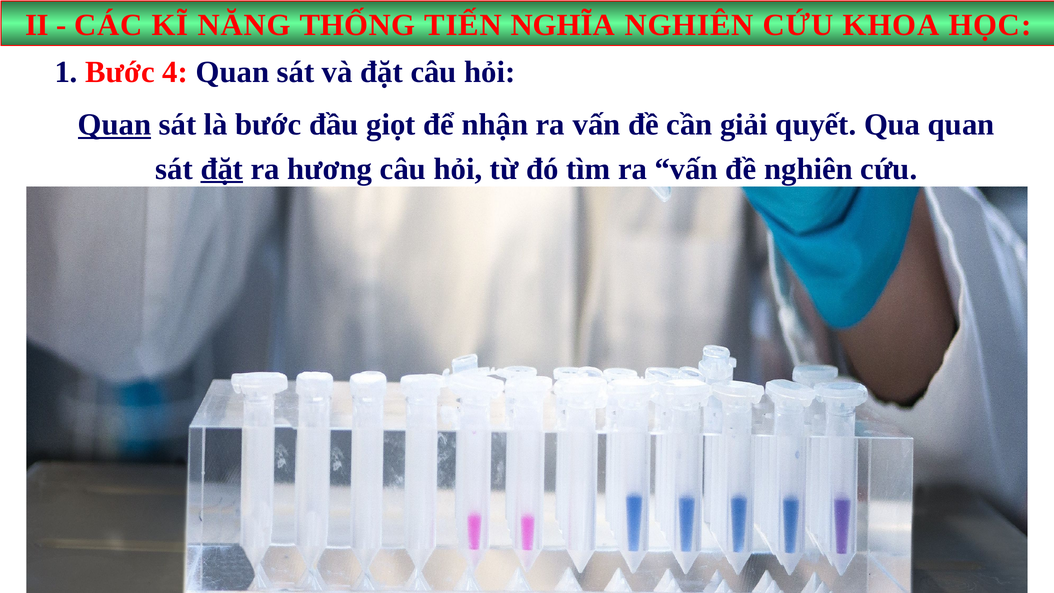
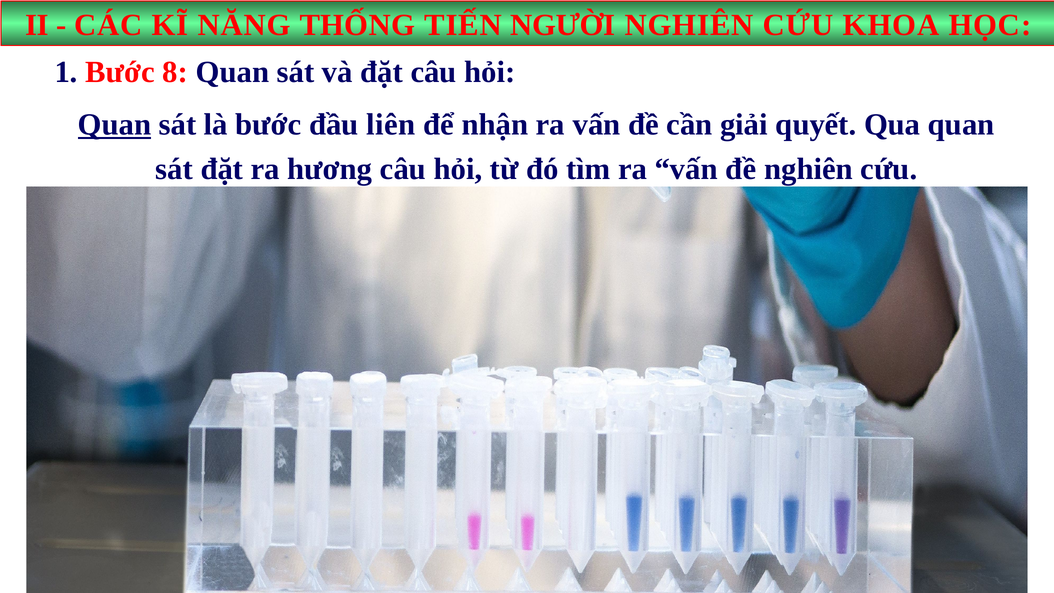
NGHĨA: NGHĨA -> NGƯỜI
4: 4 -> 8
giọt: giọt -> liên
đặt at (222, 169) underline: present -> none
